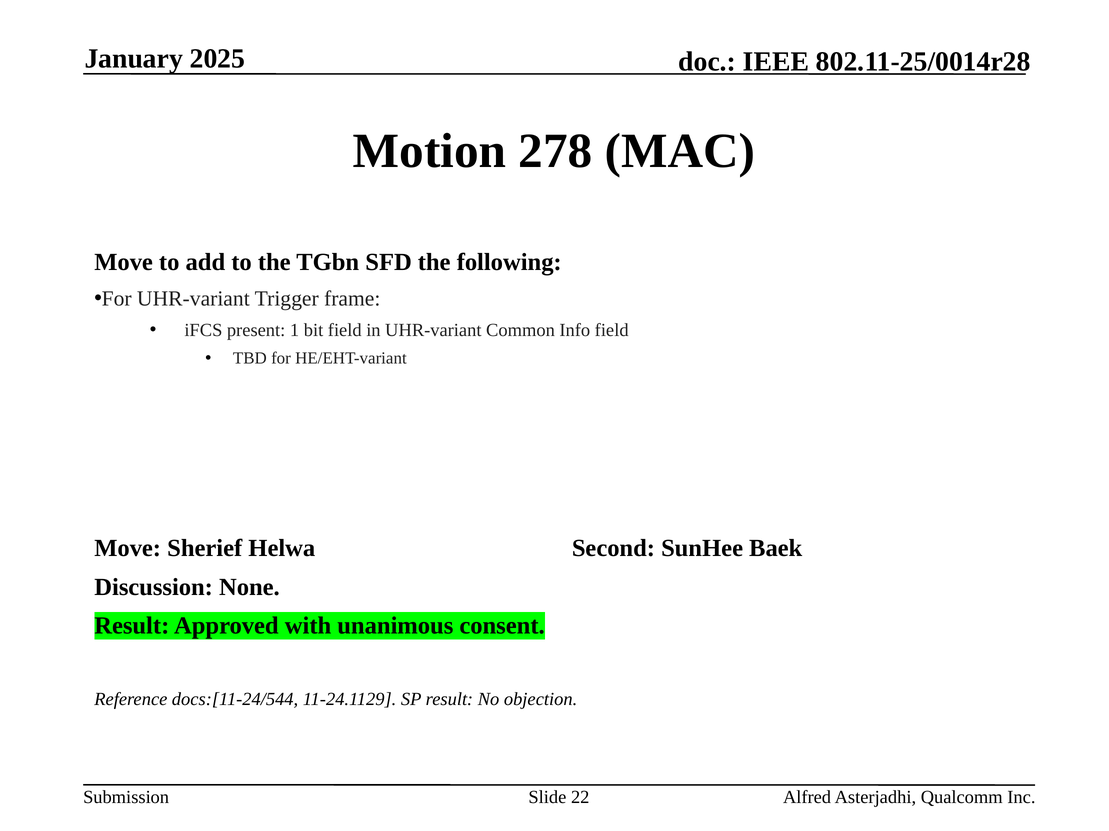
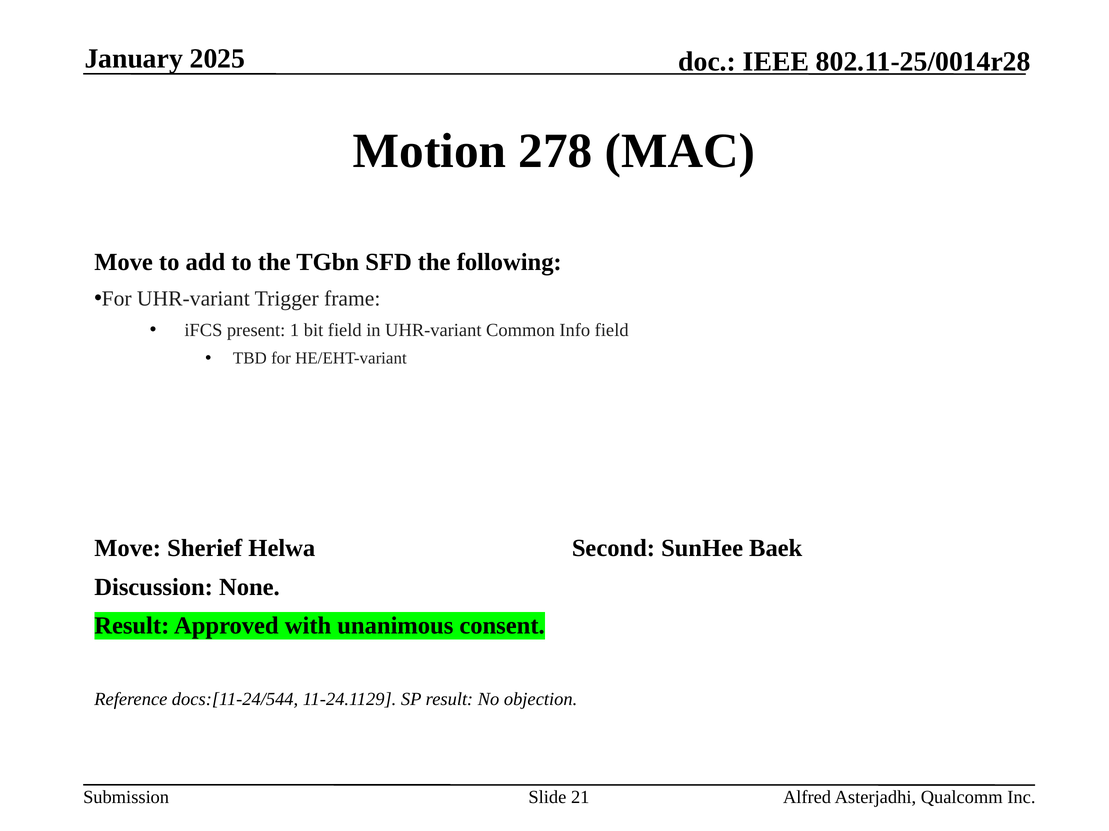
22: 22 -> 21
